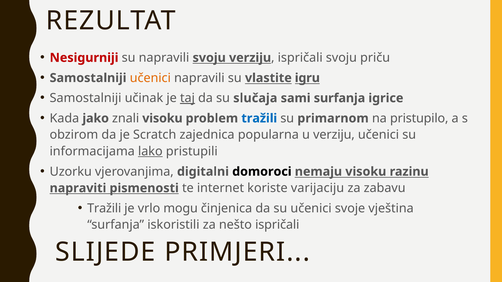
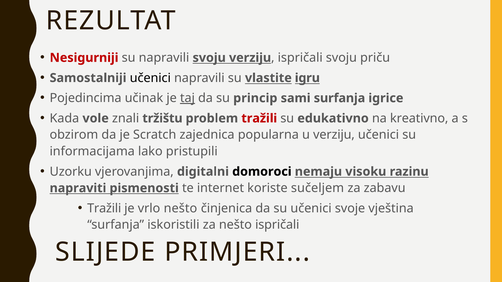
učenici at (150, 78) colour: orange -> black
Samostalniji at (86, 98): Samostalniji -> Pojedincima
slučaja: slučaja -> princip
jako: jako -> vole
znali visoku: visoku -> tržištu
tražili at (259, 118) colour: blue -> red
primarnom: primarnom -> edukativno
pristupilo: pristupilo -> kreativno
lako underline: present -> none
varijaciju: varijaciju -> sučeljem
vrlo mogu: mogu -> nešto
